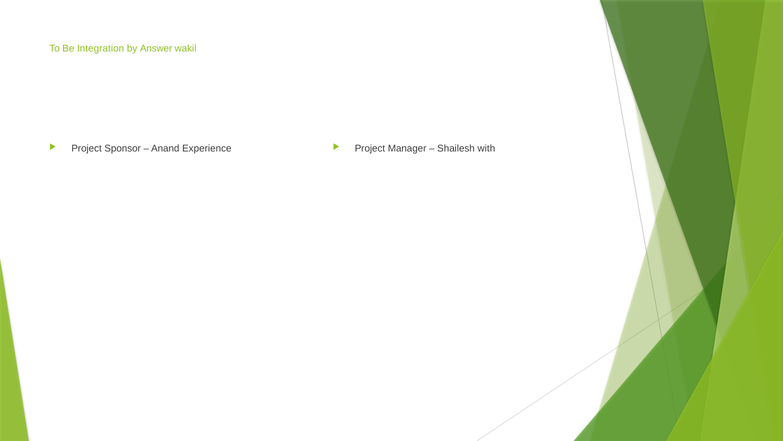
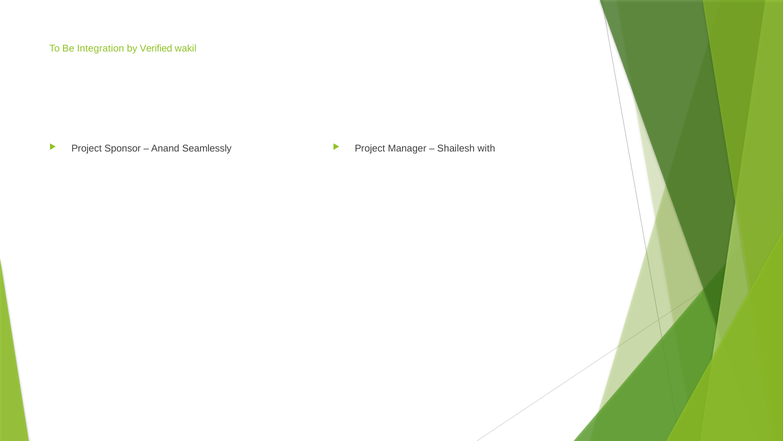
Answer: Answer -> Verified
Experience: Experience -> Seamlessly
